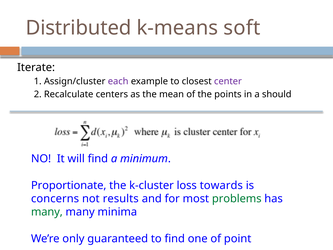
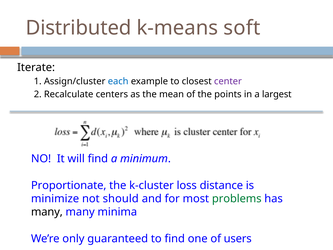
each colour: purple -> blue
should: should -> largest
towards: towards -> distance
concerns: concerns -> minimize
results: results -> should
many at (47, 212) colour: green -> black
point: point -> users
